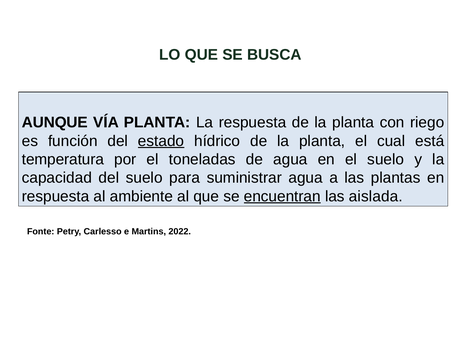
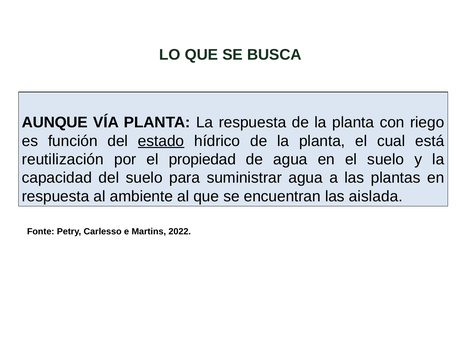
temperatura: temperatura -> reutilización
toneladas: toneladas -> propiedad
encuentran underline: present -> none
